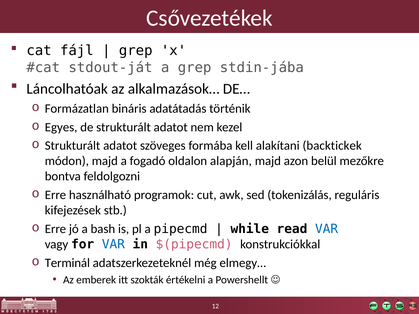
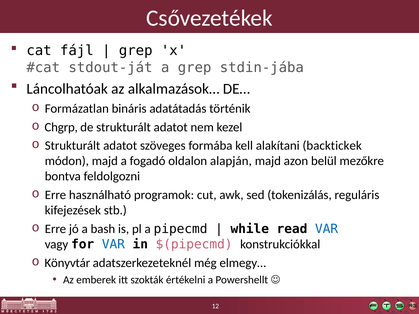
Egyes: Egyes -> Chgrp
Terminál: Terminál -> Könyvtár
